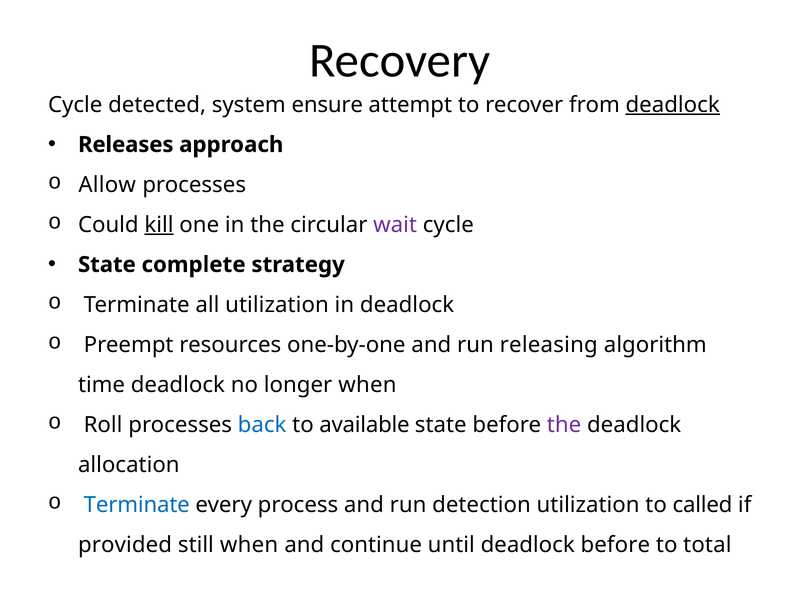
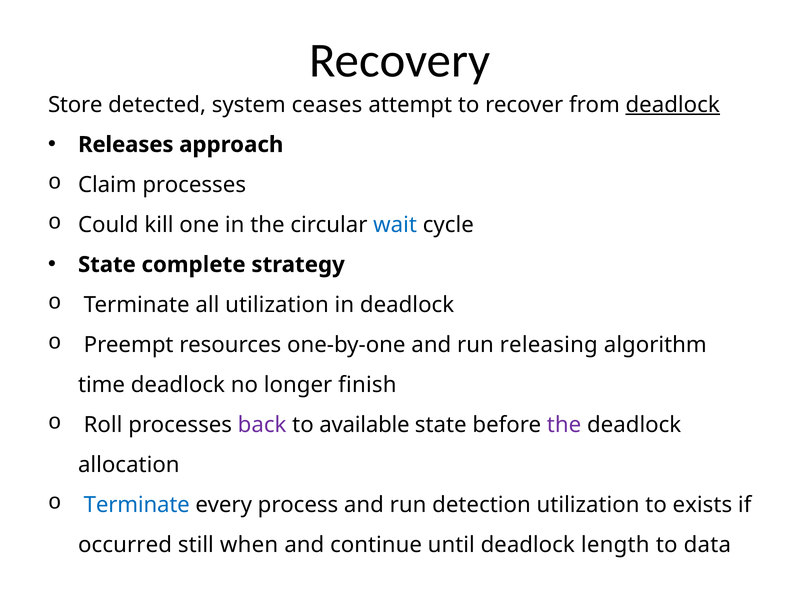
Cycle at (75, 105): Cycle -> Store
ensure: ensure -> ceases
Allow: Allow -> Claim
kill underline: present -> none
wait colour: purple -> blue
longer when: when -> finish
back colour: blue -> purple
called: called -> exists
provided: provided -> occurred
deadlock before: before -> length
total: total -> data
